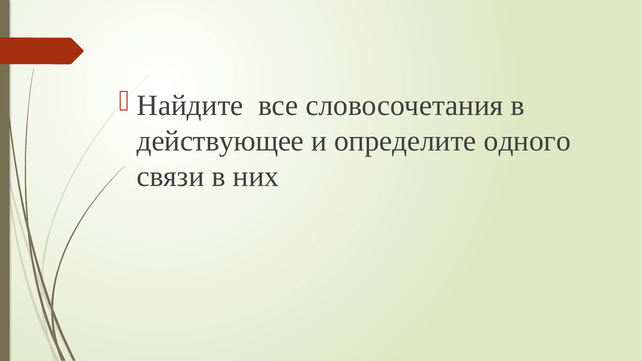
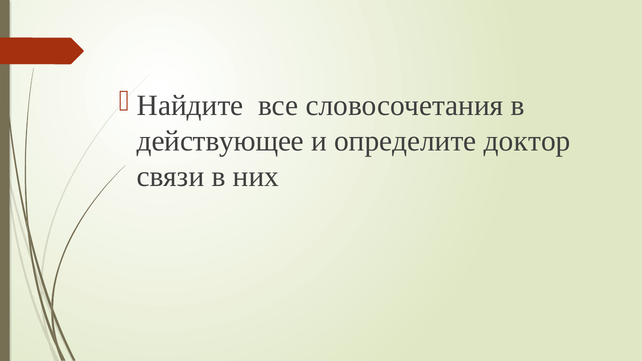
одного: одного -> доктор
